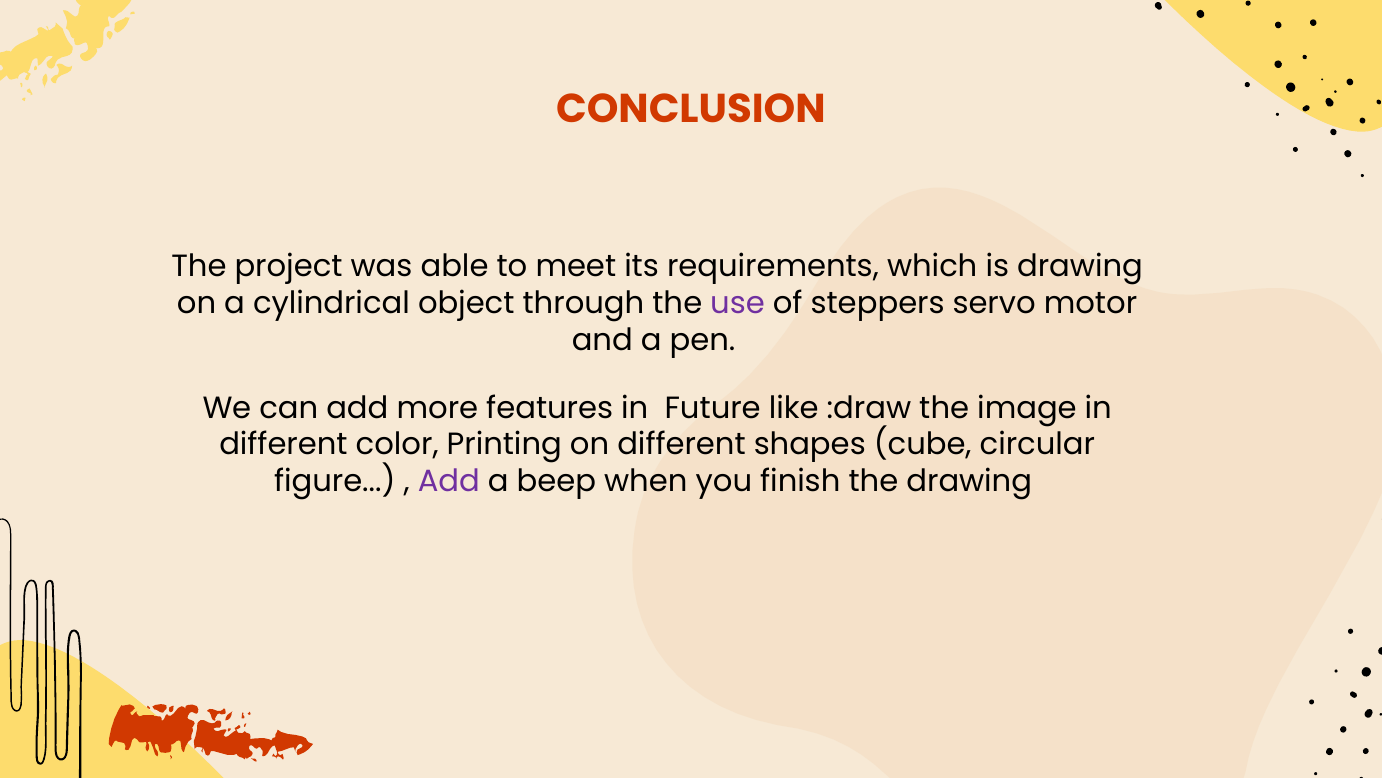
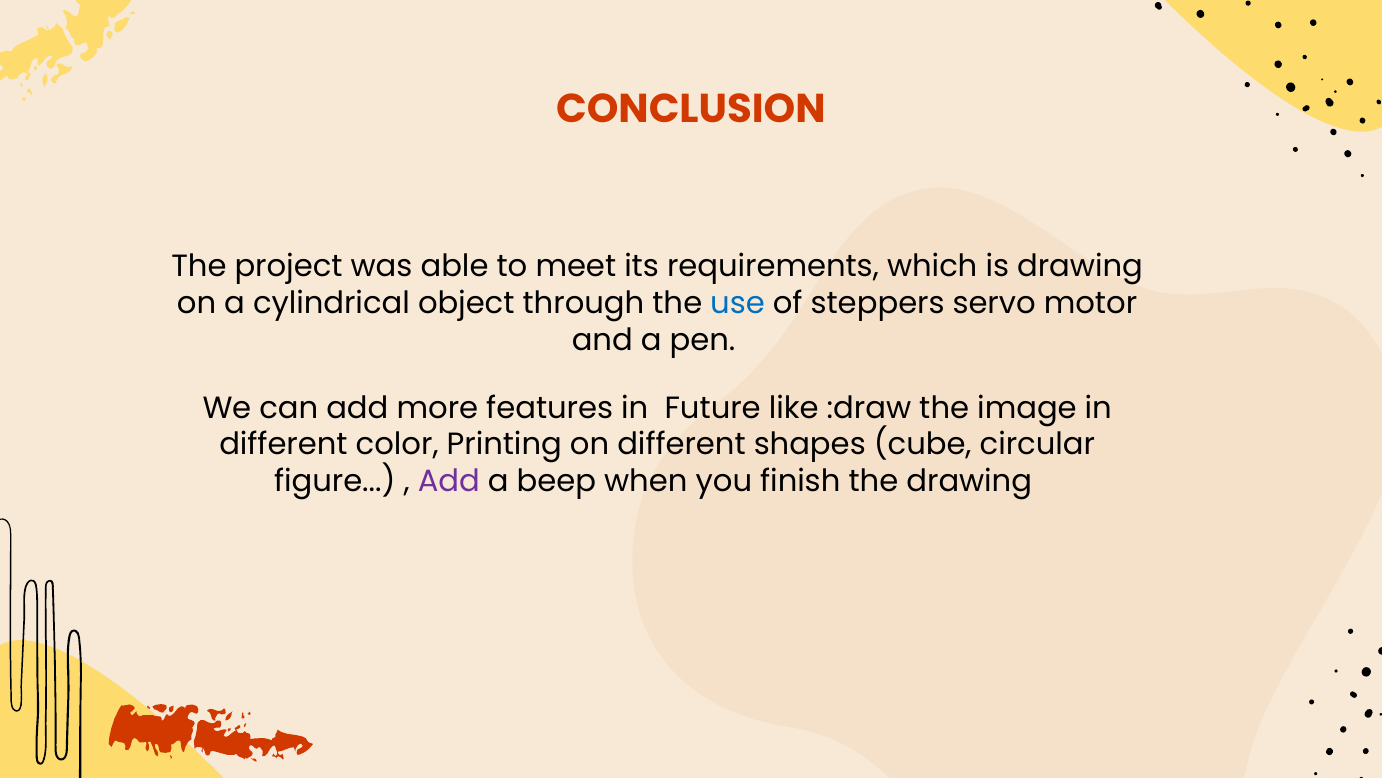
use colour: purple -> blue
